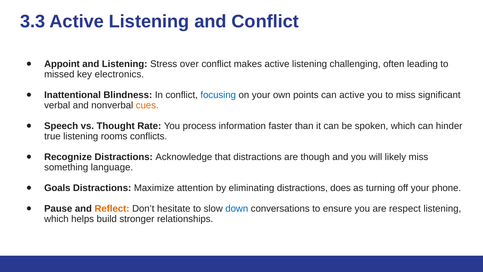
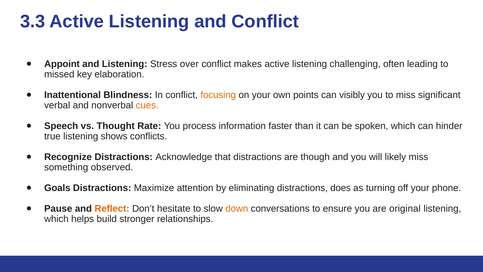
electronics: electronics -> elaboration
focusing colour: blue -> orange
can active: active -> visibly
rooms: rooms -> shows
language: language -> observed
down colour: blue -> orange
respect: respect -> original
